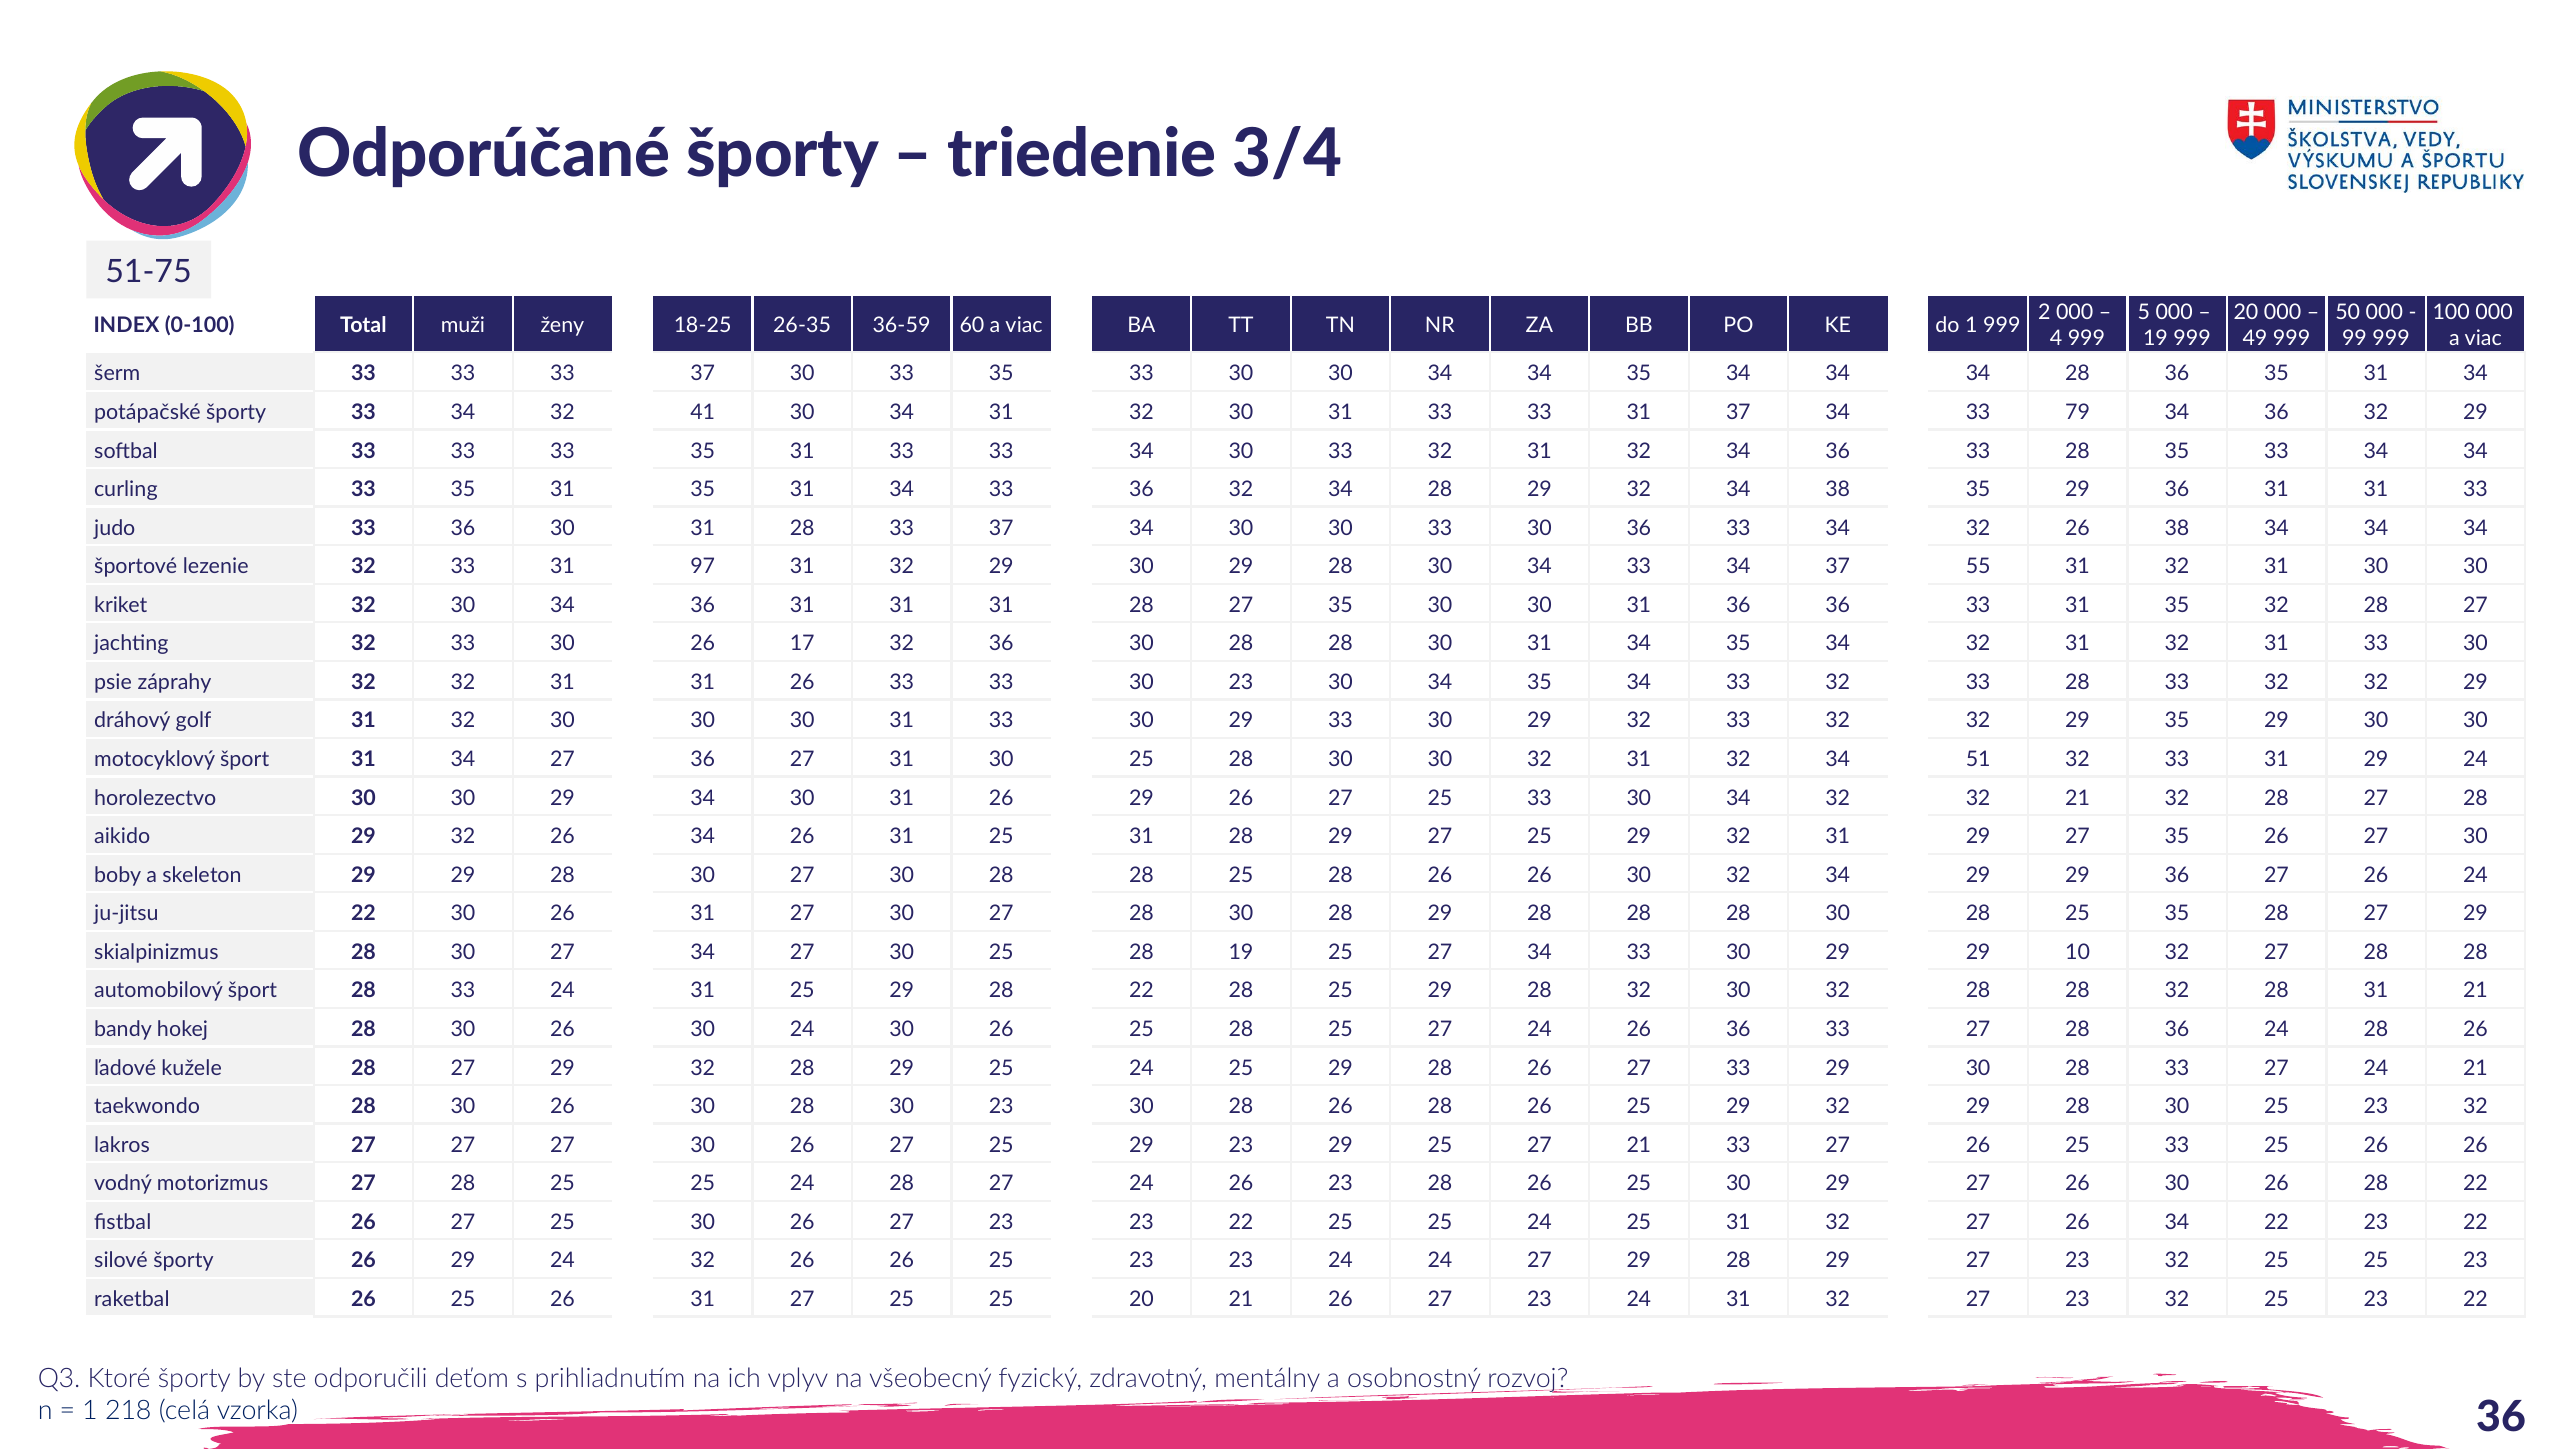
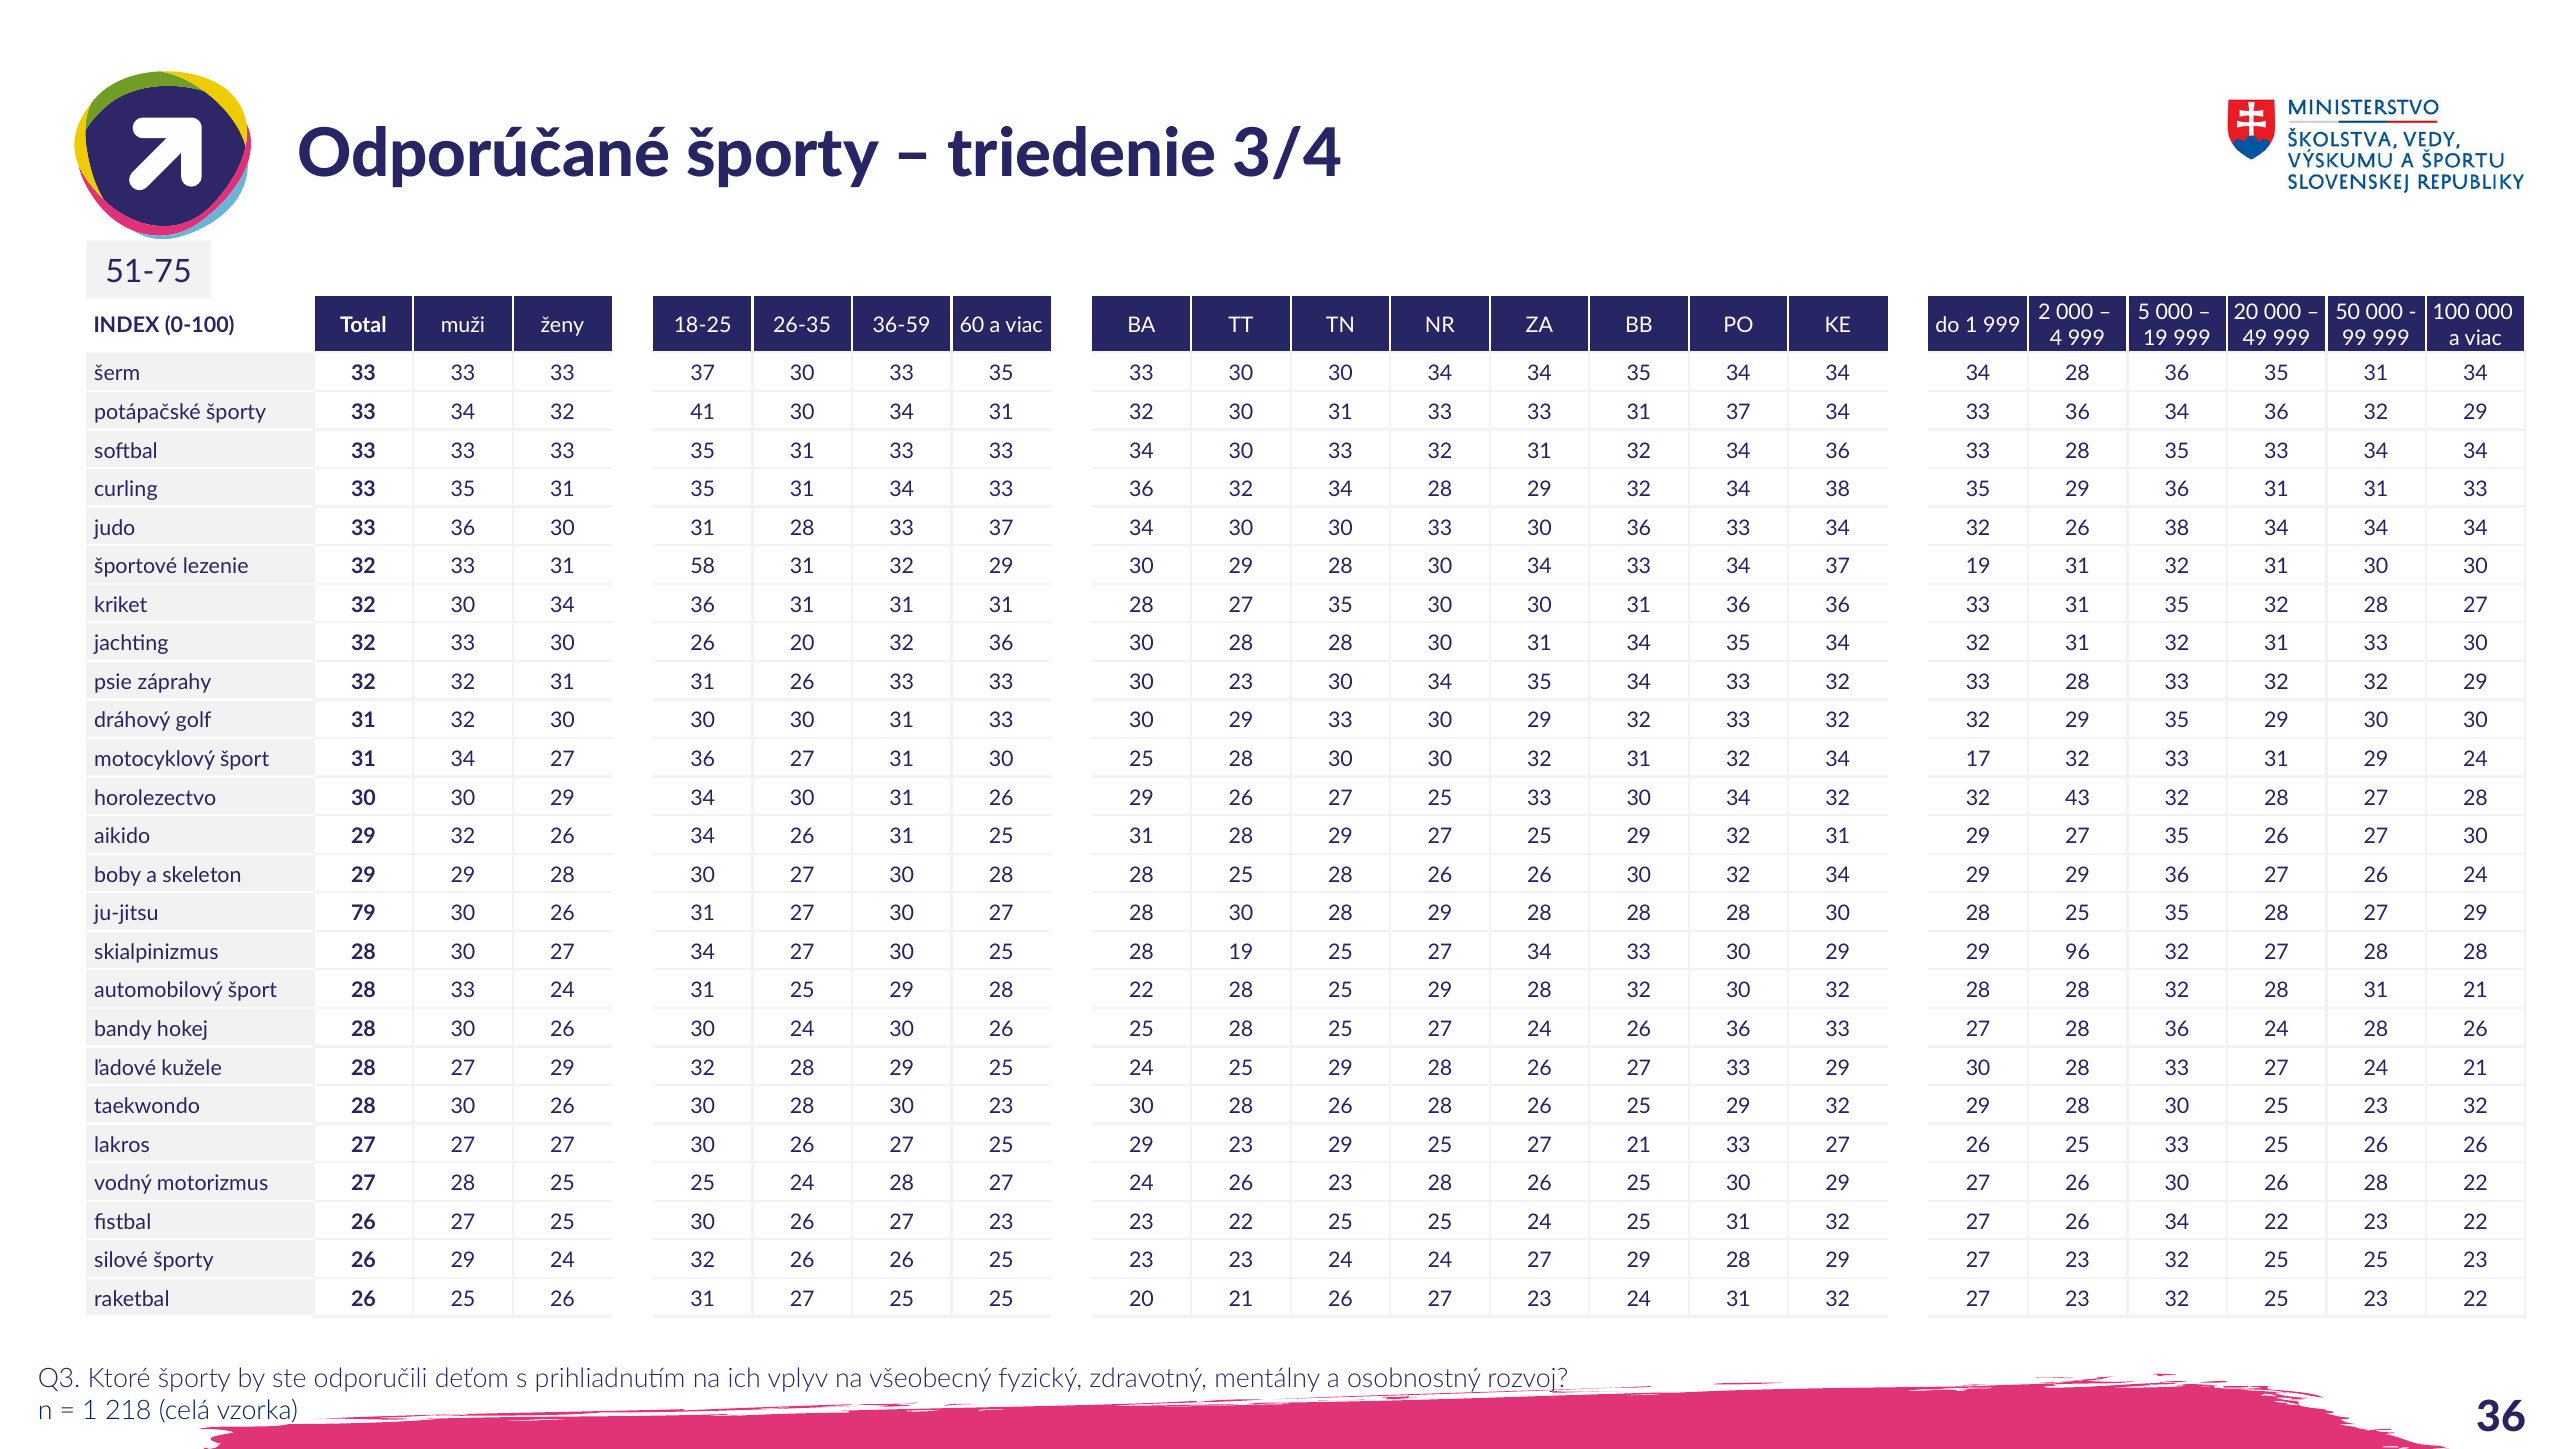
37 34 33 79: 79 -> 36
97: 97 -> 58
37 55: 55 -> 19
26 17: 17 -> 20
51: 51 -> 17
32 21: 21 -> 43
ju-jitsu 22: 22 -> 79
10: 10 -> 96
